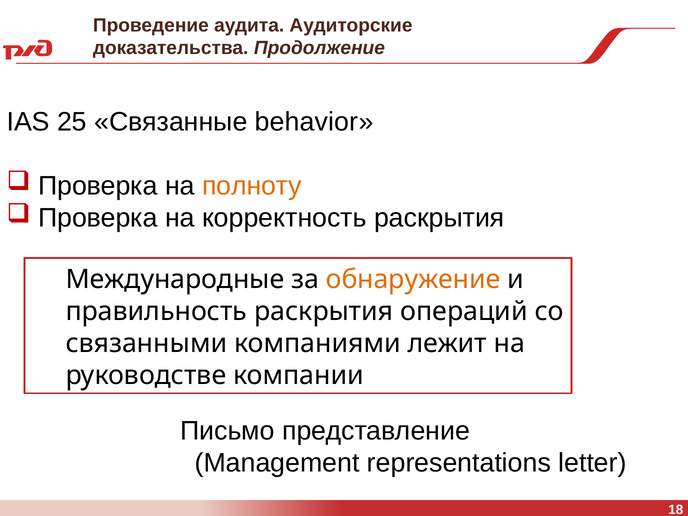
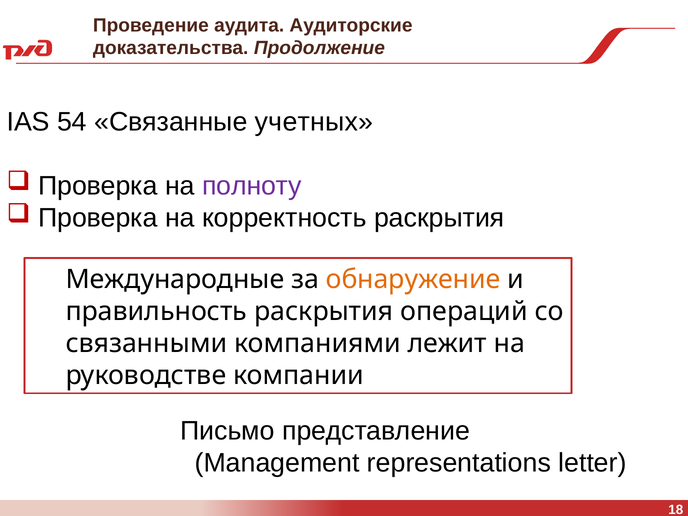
25: 25 -> 54
behavior: behavior -> учетных
полноту colour: orange -> purple
